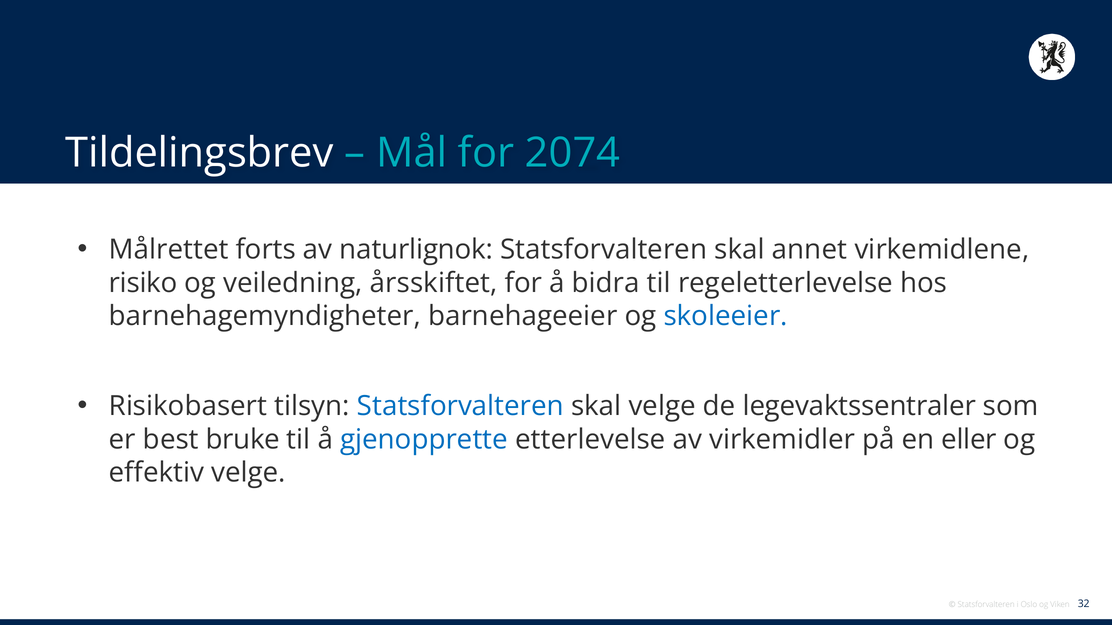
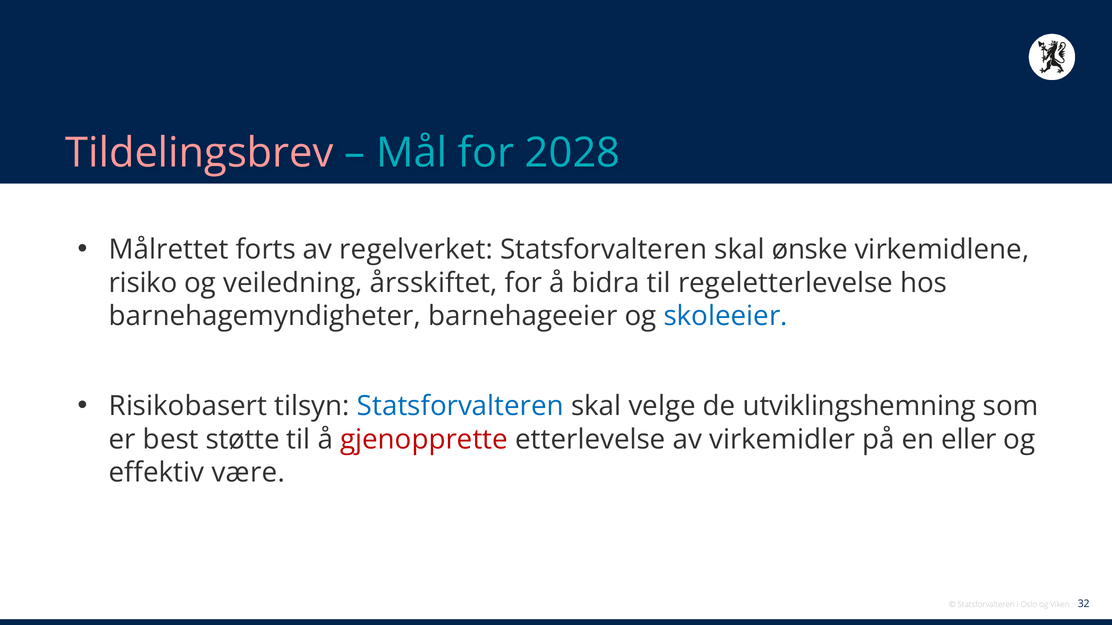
Tildelingsbrev colour: white -> pink
2074: 2074 -> 2028
naturlignok: naturlignok -> regelverket
annet: annet -> ønske
legevaktssentraler: legevaktssentraler -> utviklingshemning
bruke: bruke -> støtte
gjenopprette colour: blue -> red
effektiv velge: velge -> være
